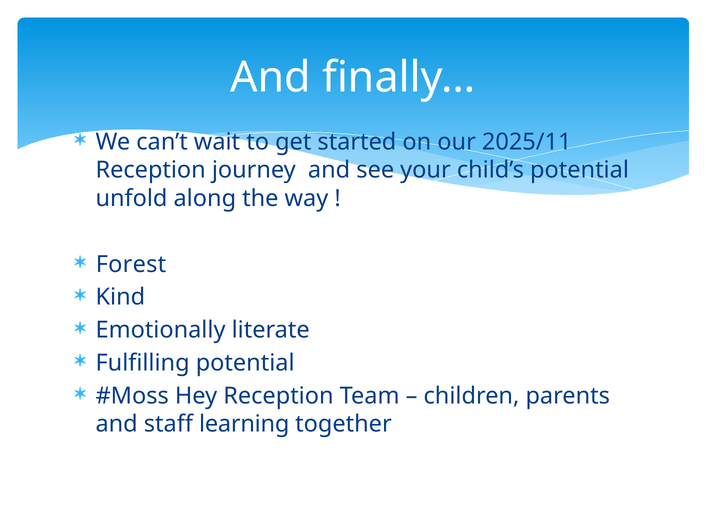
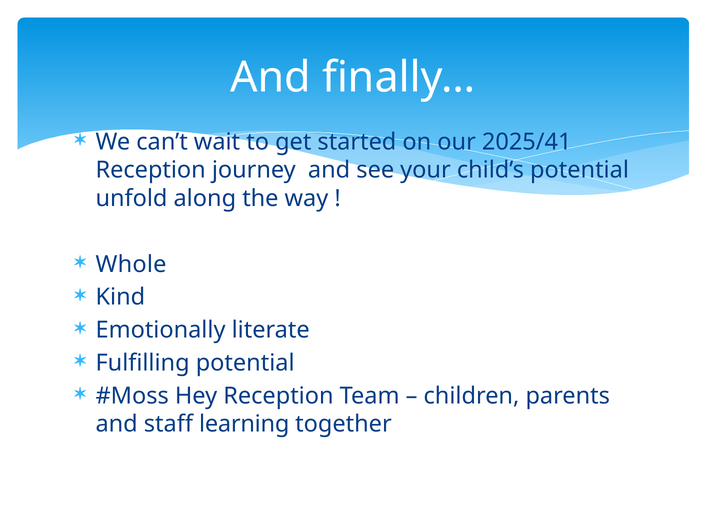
2025/11: 2025/11 -> 2025/41
Forest: Forest -> Whole
